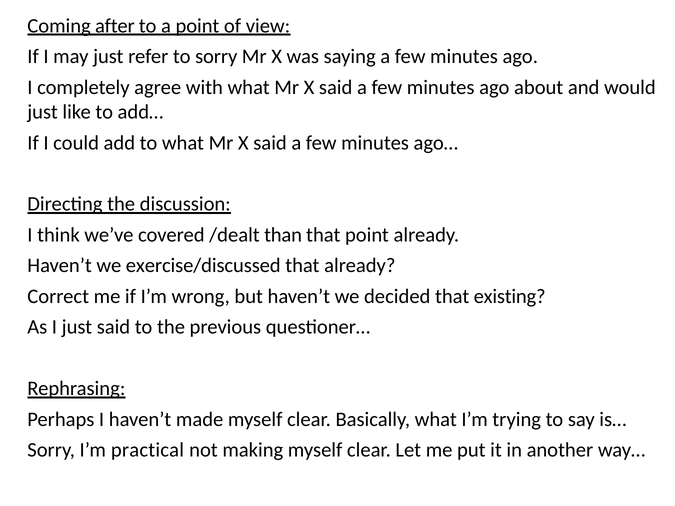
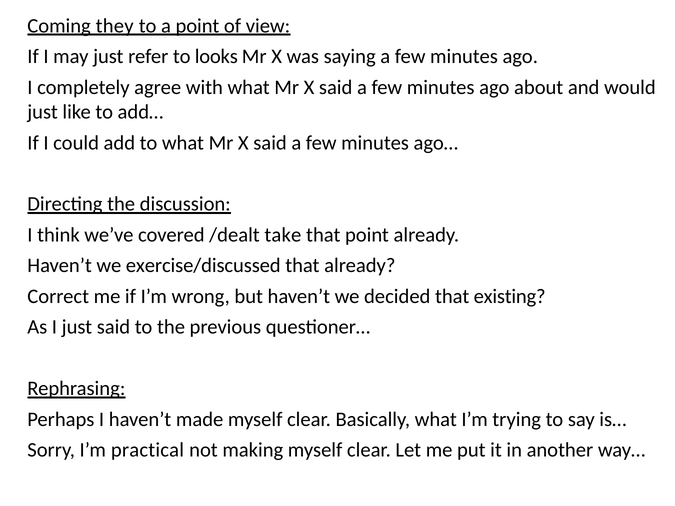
after: after -> they
to sorry: sorry -> looks
than: than -> take
